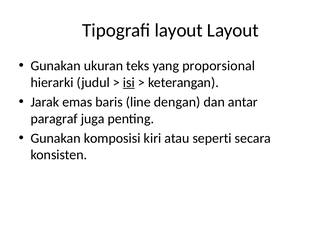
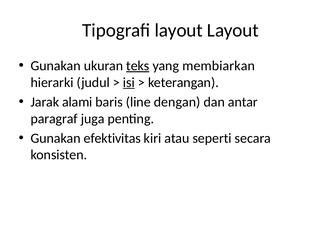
teks underline: none -> present
proporsional: proporsional -> membiarkan
emas: emas -> alami
komposisi: komposisi -> efektivitas
